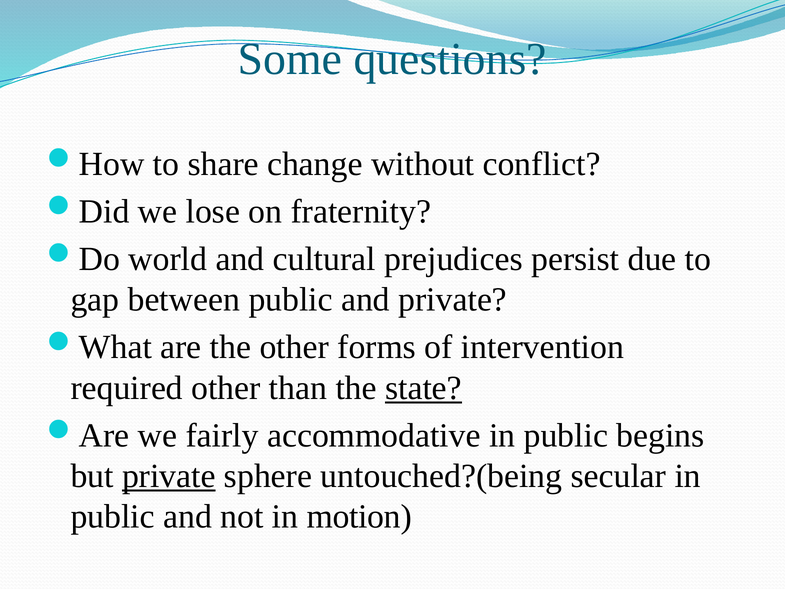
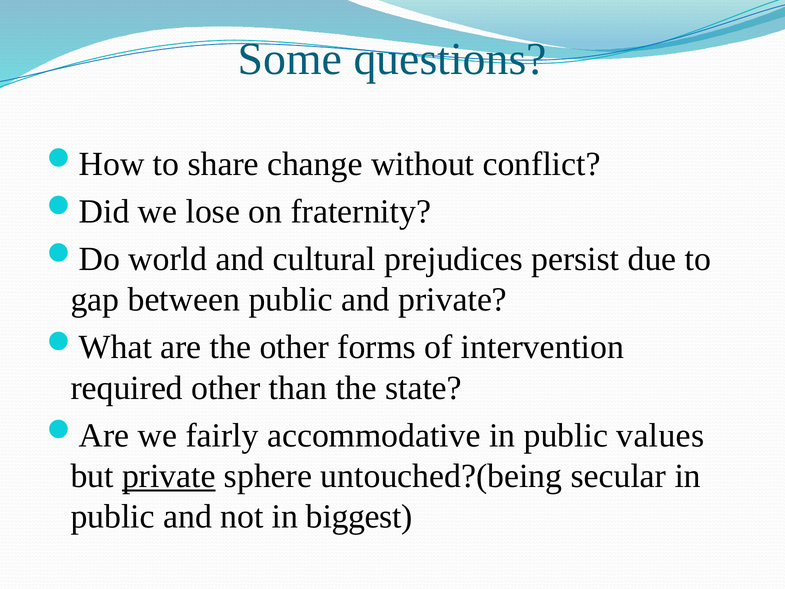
state underline: present -> none
begins: begins -> values
motion: motion -> biggest
